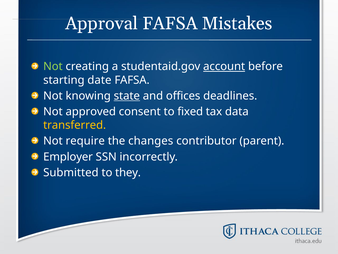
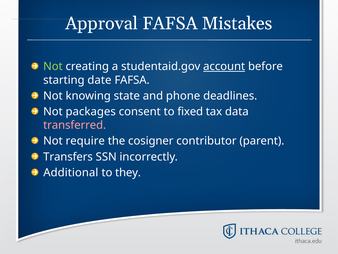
state underline: present -> none
offices: offices -> phone
approved: approved -> packages
transferred colour: yellow -> pink
changes: changes -> cosigner
Employer: Employer -> Transfers
Submitted: Submitted -> Additional
